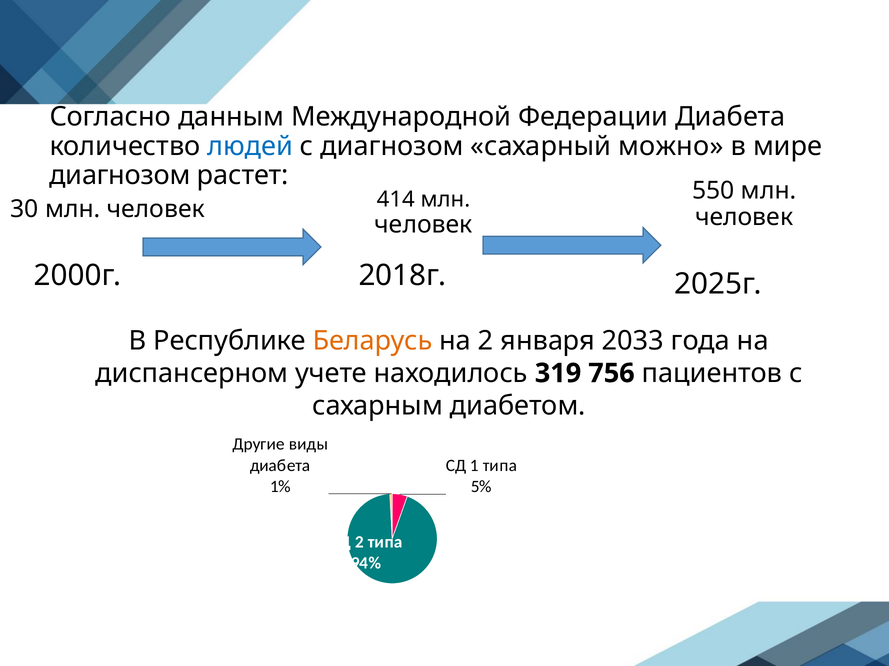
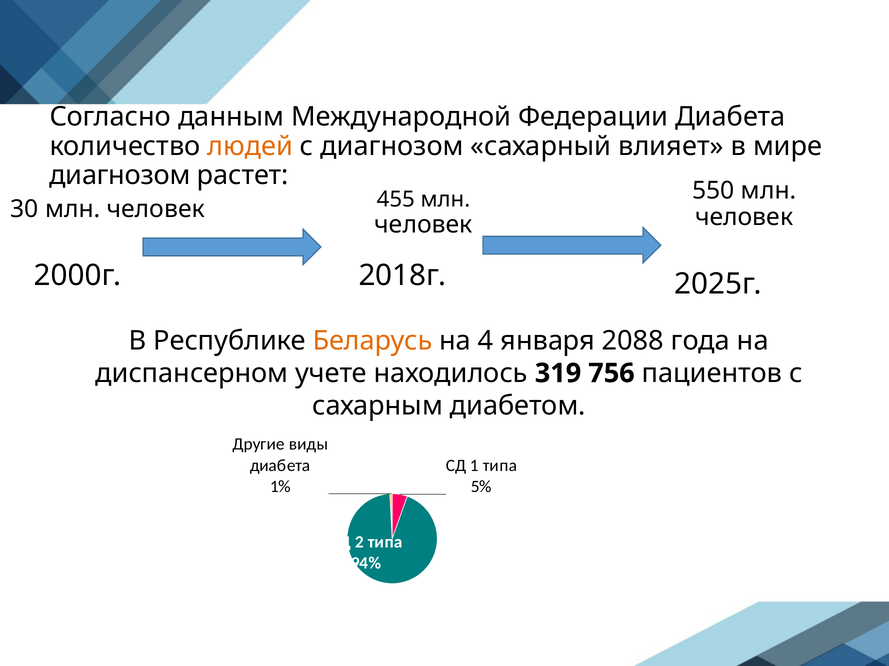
людей colour: blue -> orange
можно: можно -> влияет
414: 414 -> 455
на 2: 2 -> 4
2033: 2033 -> 2088
